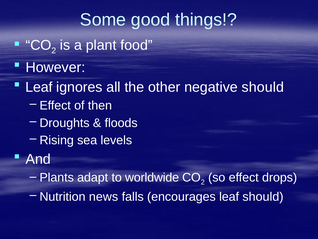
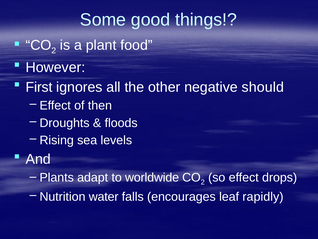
Leaf at (39, 87): Leaf -> First
news: news -> water
leaf should: should -> rapidly
